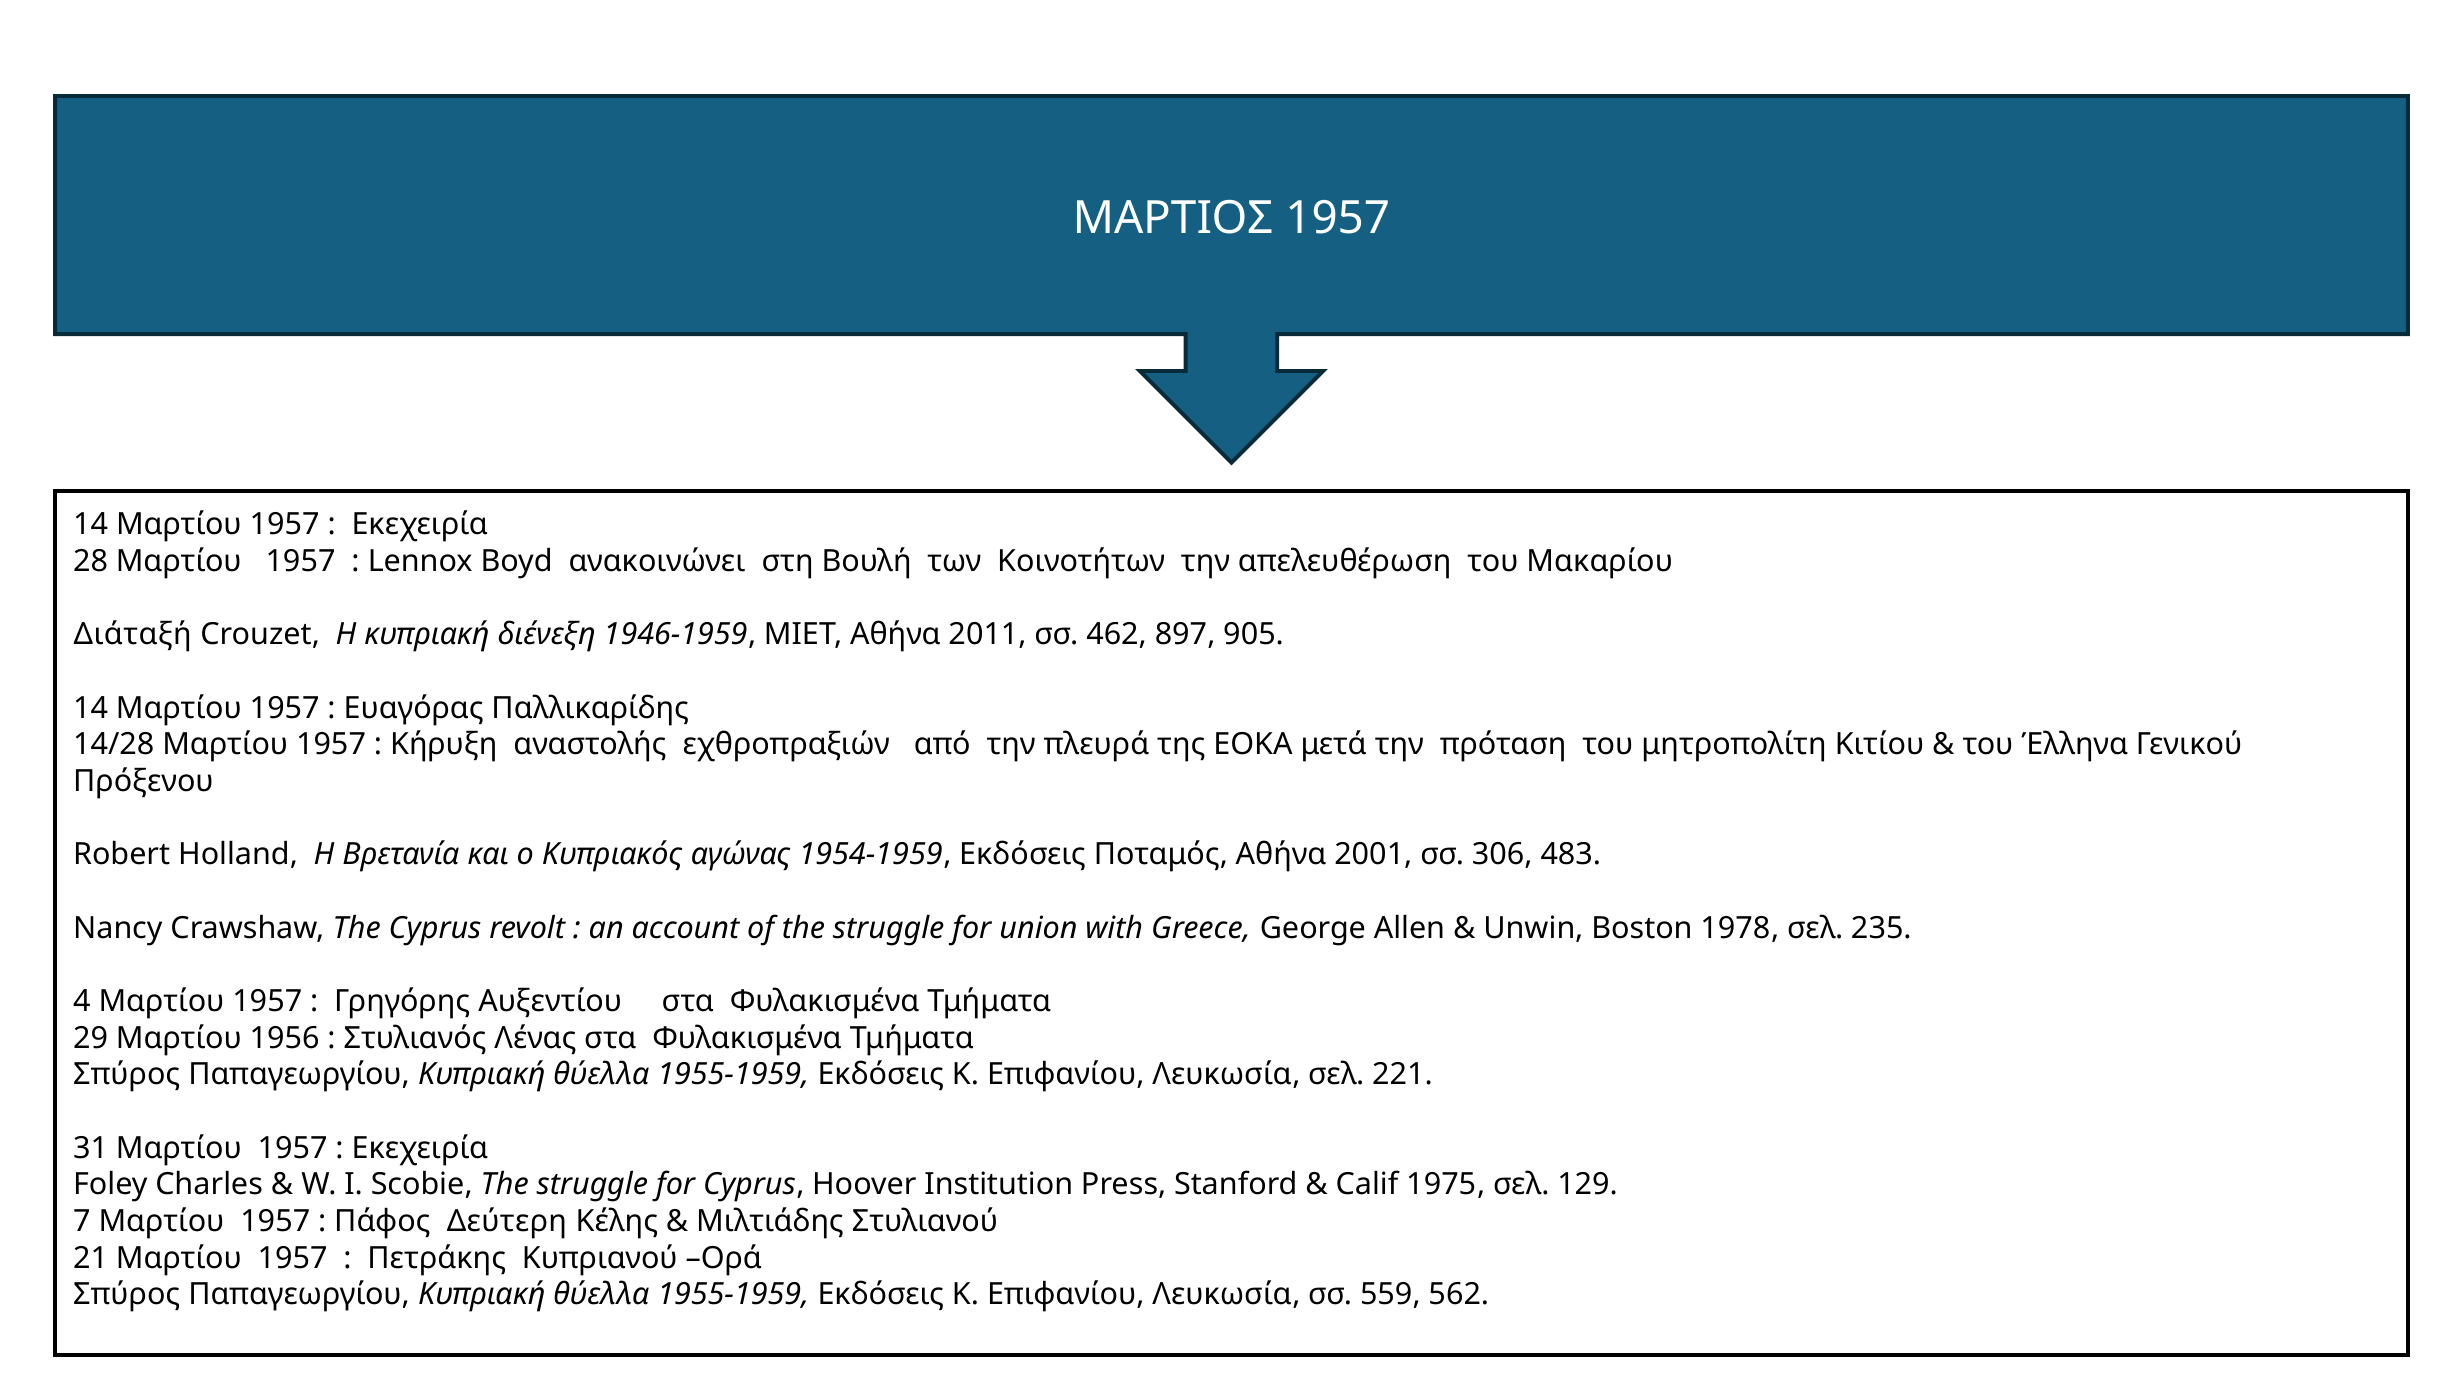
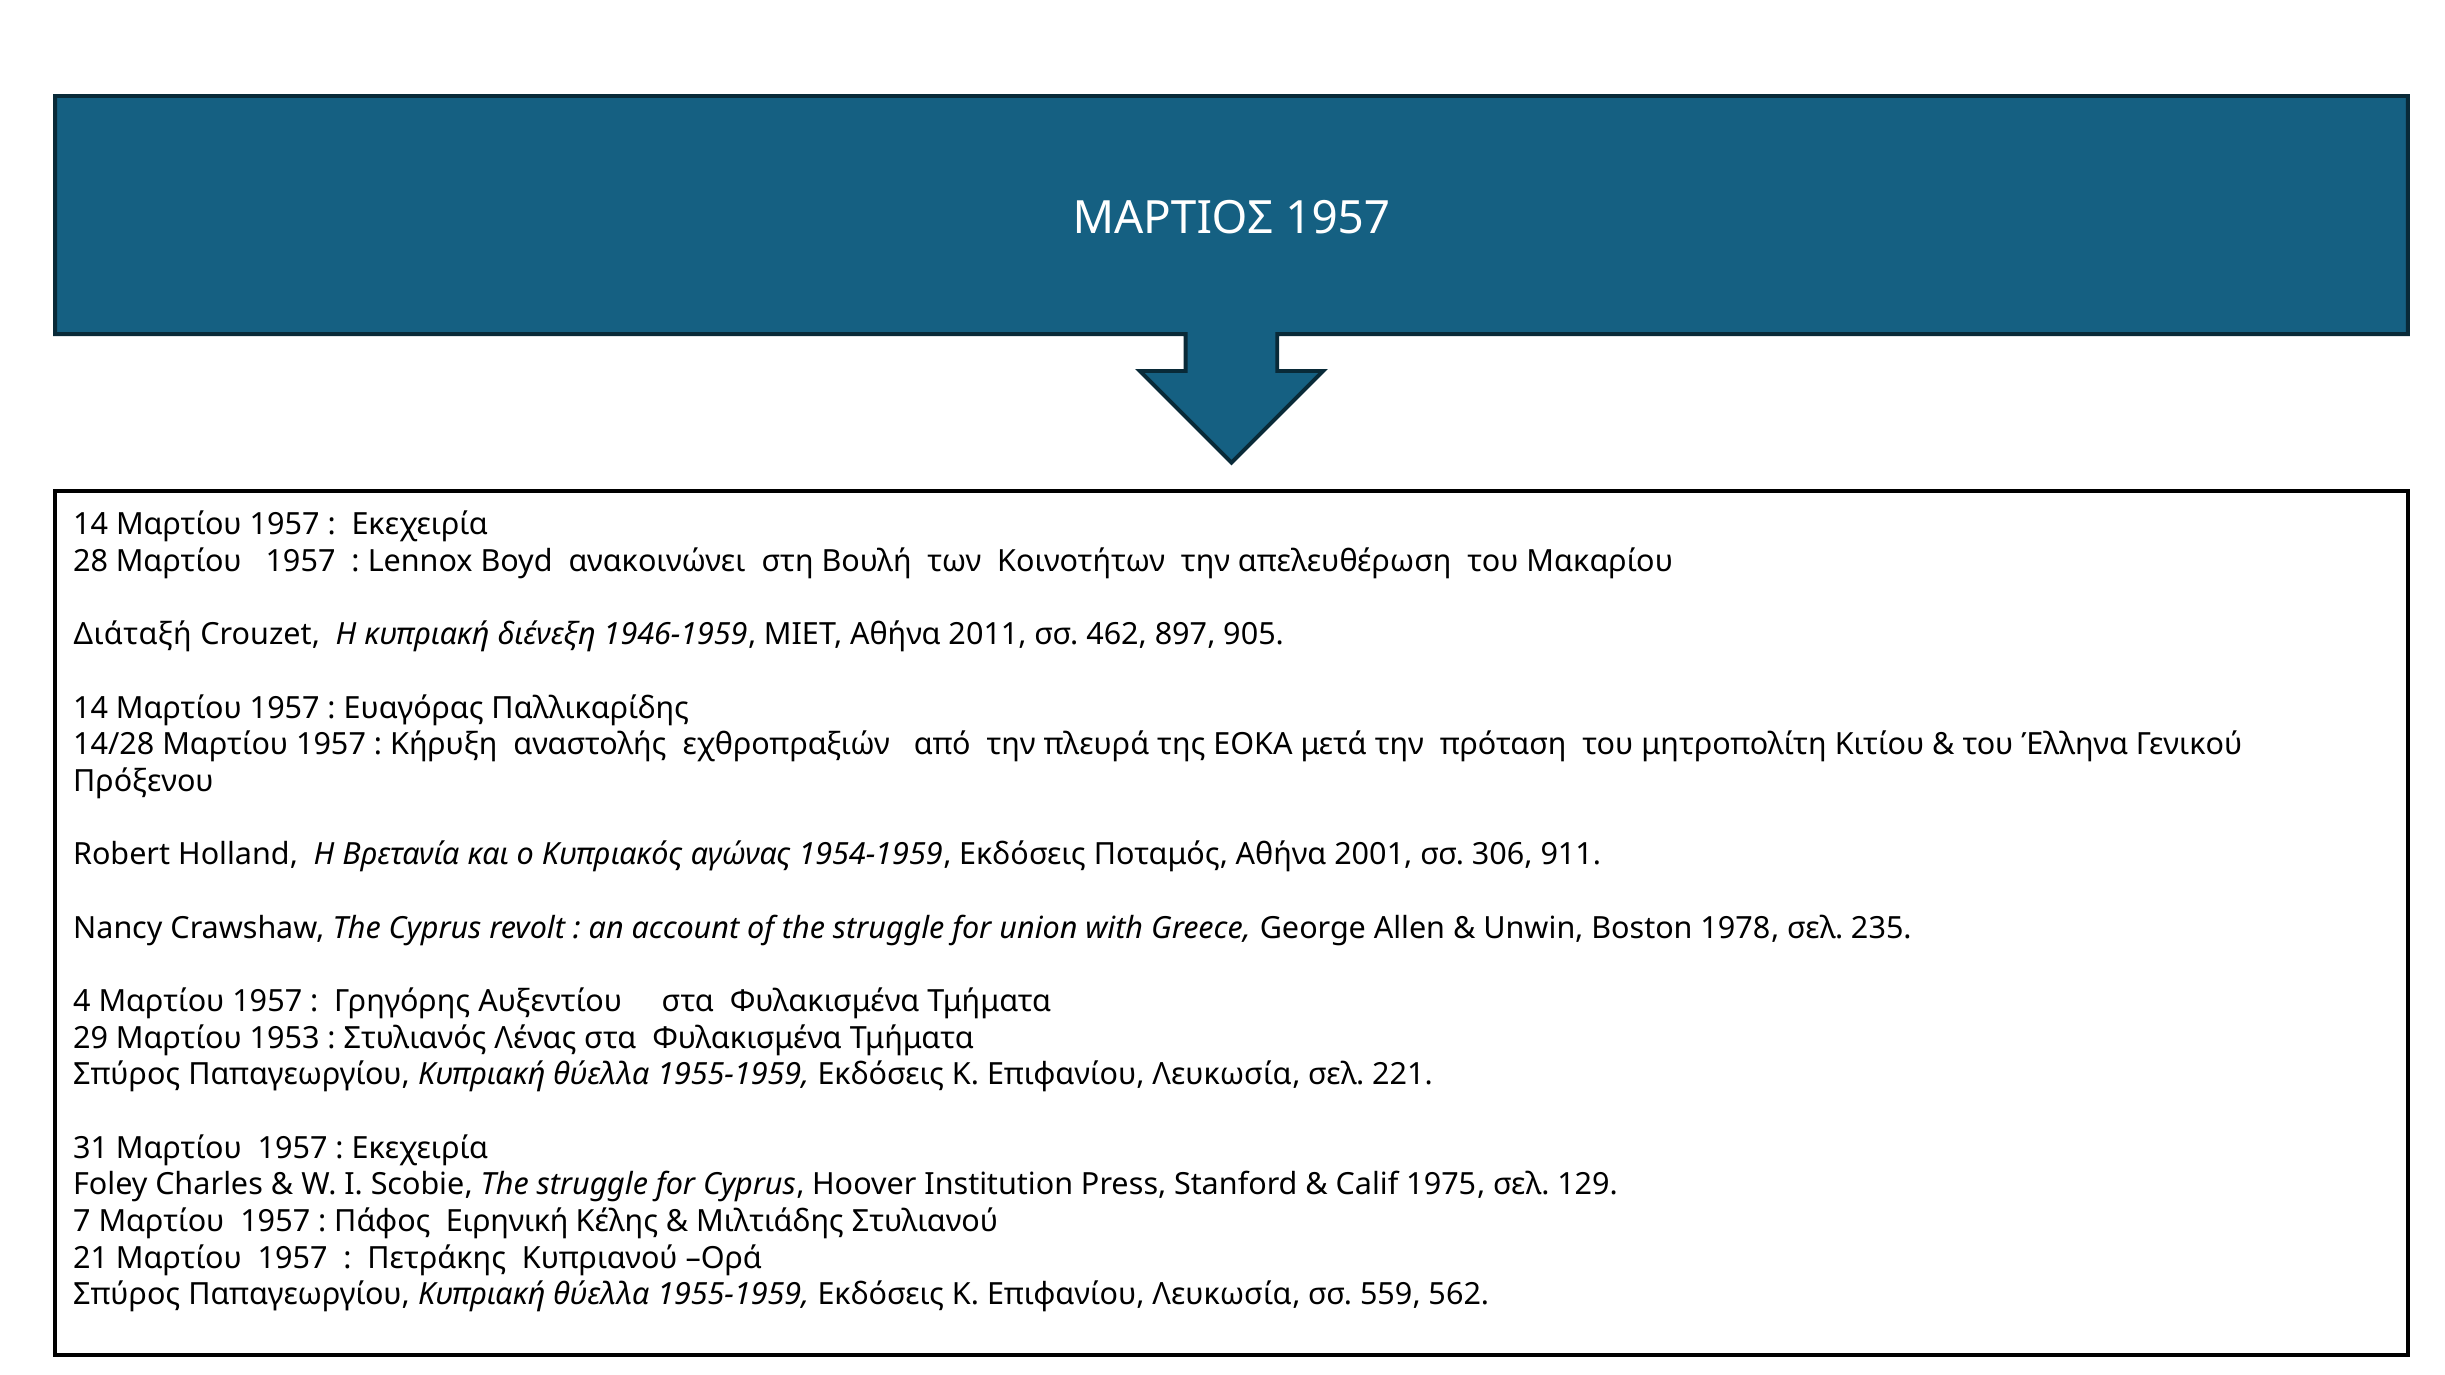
483: 483 -> 911
1956: 1956 -> 1953
Δεύτερη: Δεύτερη -> Ειρηνική
